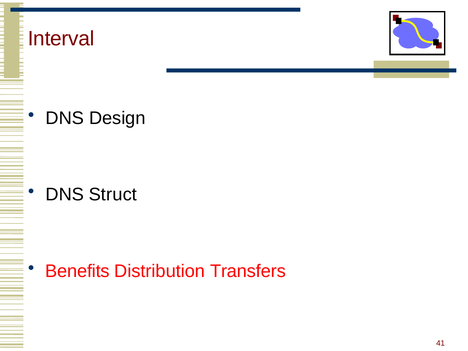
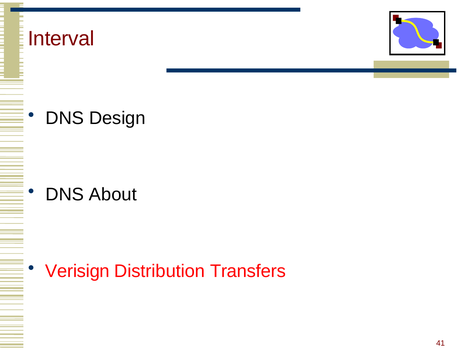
Struct: Struct -> About
Benefits: Benefits -> Verisign
